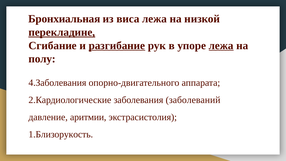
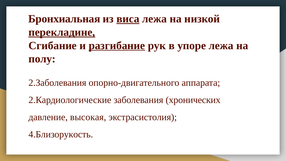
виса underline: none -> present
лежа at (221, 46) underline: present -> none
4.Заболевания: 4.Заболевания -> 2.Заболевания
заболеваний: заболеваний -> хронических
аритмии: аритмии -> высокая
1.Близорукость: 1.Близорукость -> 4.Близорукость
